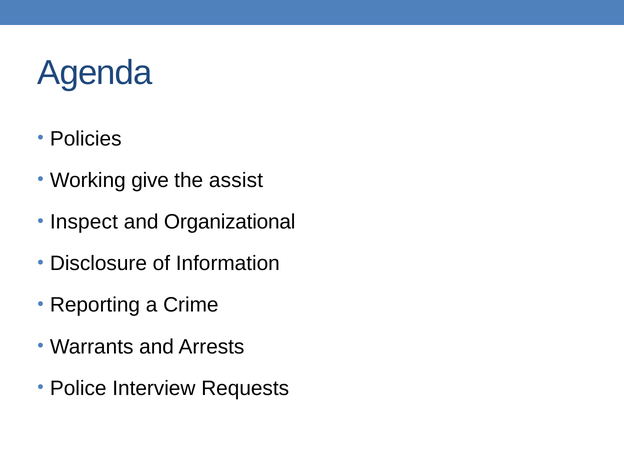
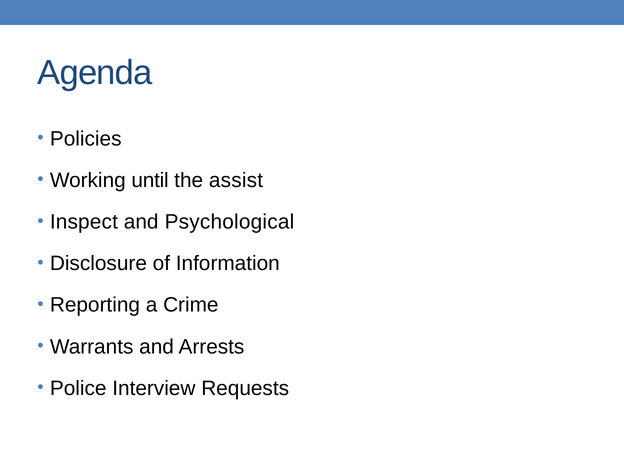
give: give -> until
Organizational: Organizational -> Psychological
